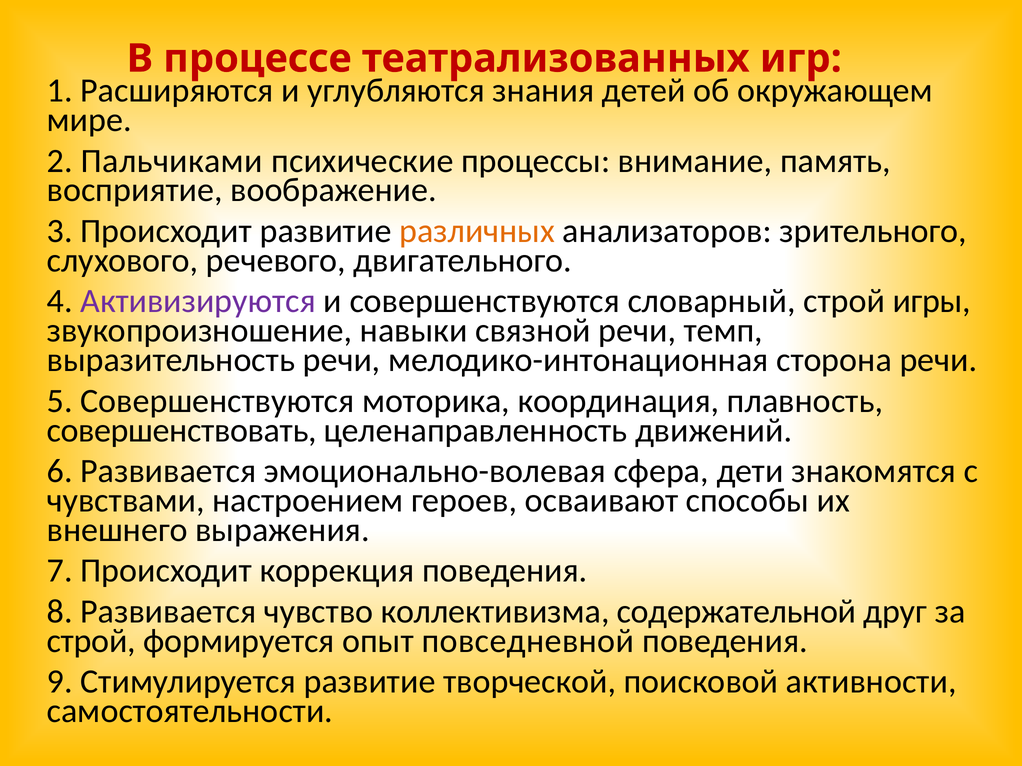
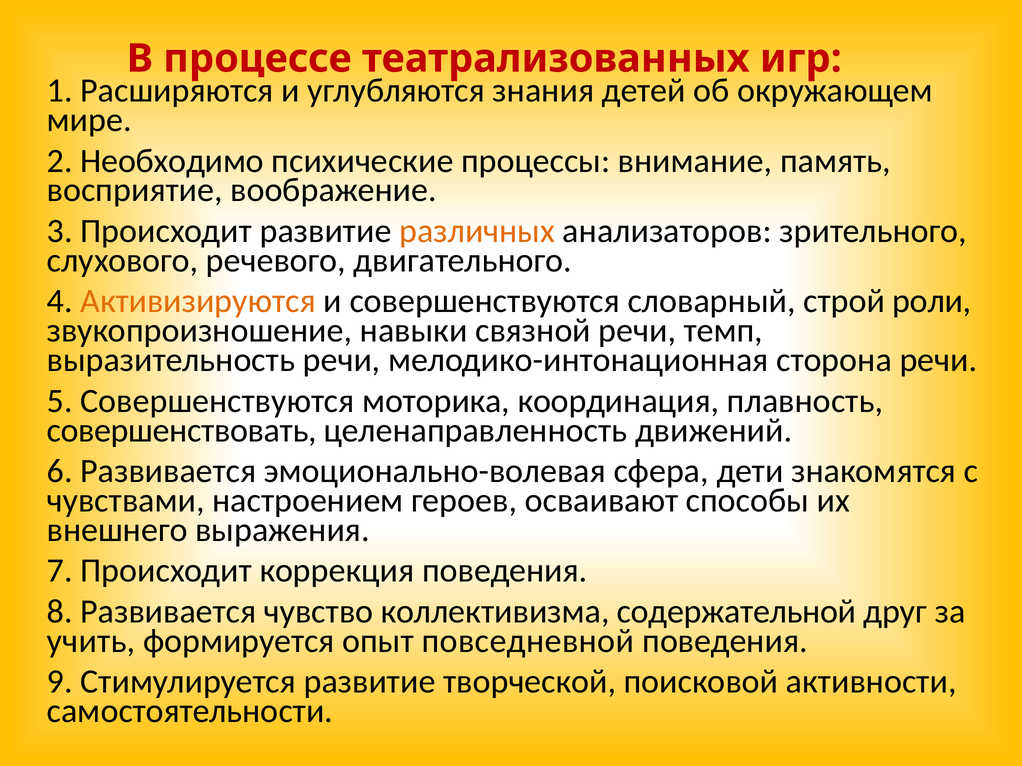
Пальчиками: Пальчиками -> Необходимо
Активизируются colour: purple -> orange
игры: игры -> роли
строй at (91, 641): строй -> учить
